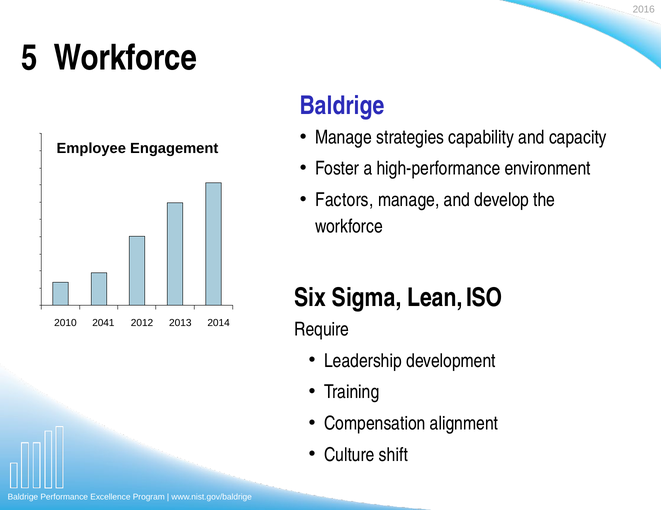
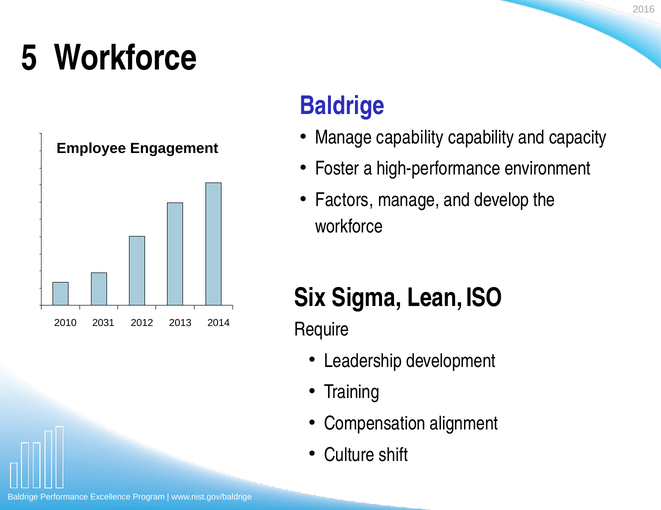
Manage strategies: strategies -> capability
2041: 2041 -> 2031
